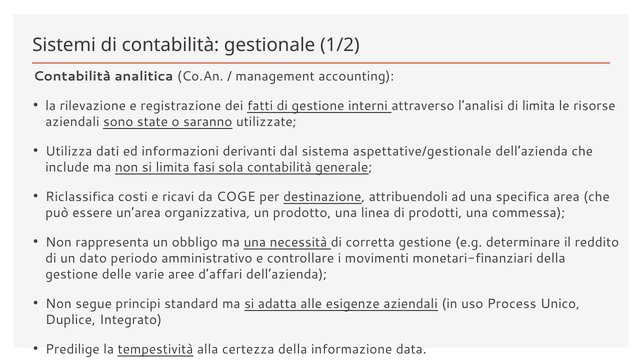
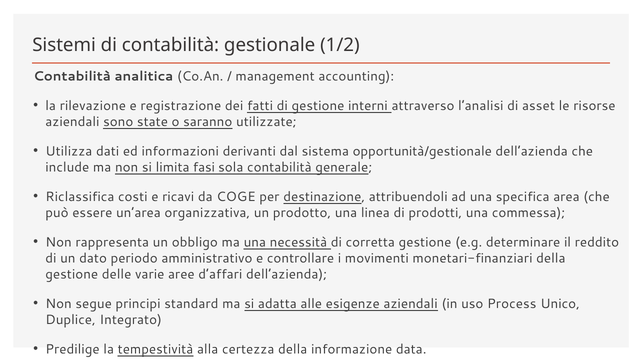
di limita: limita -> asset
aspettative/gestionale: aspettative/gestionale -> opportunità/gestionale
